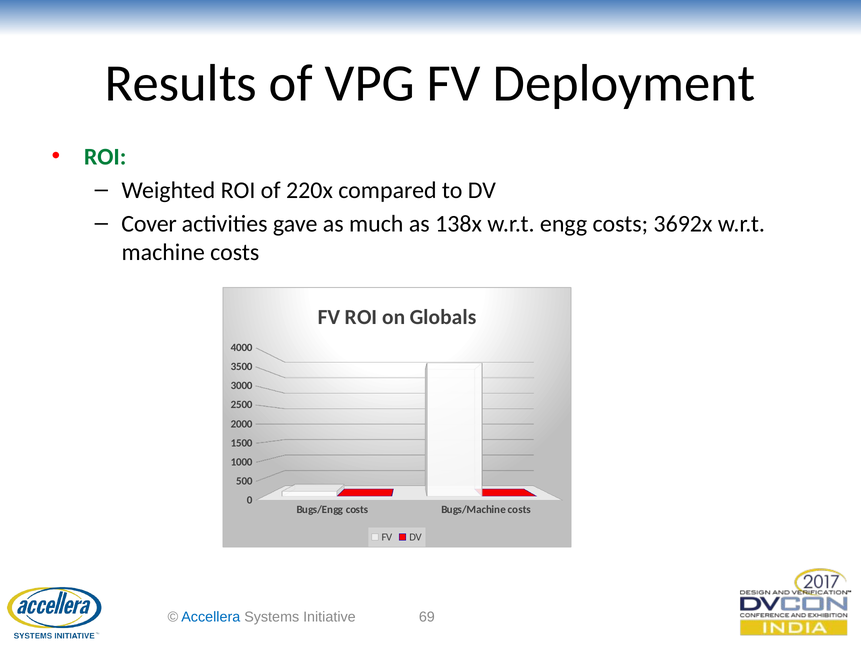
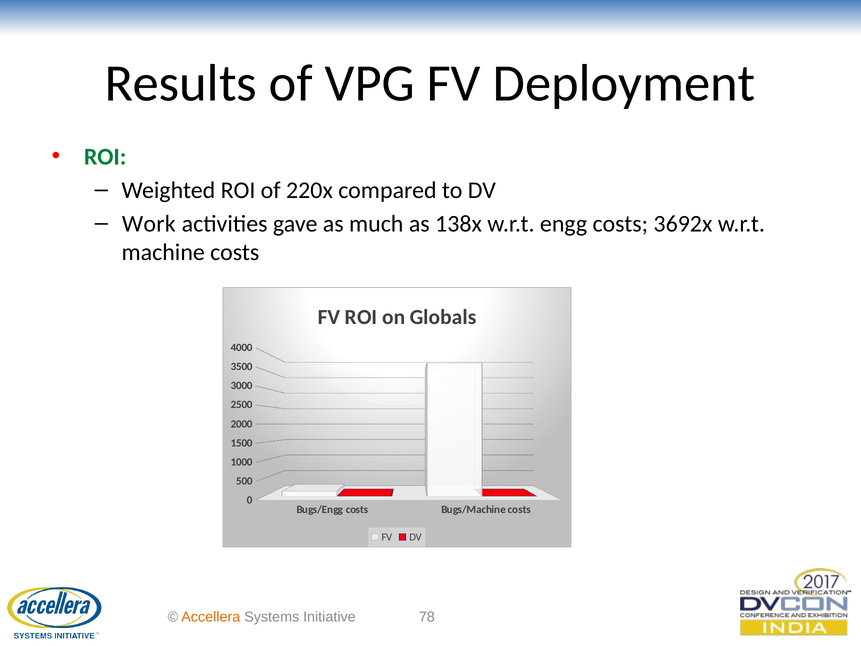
Cover: Cover -> Work
Accellera colour: blue -> orange
69: 69 -> 78
